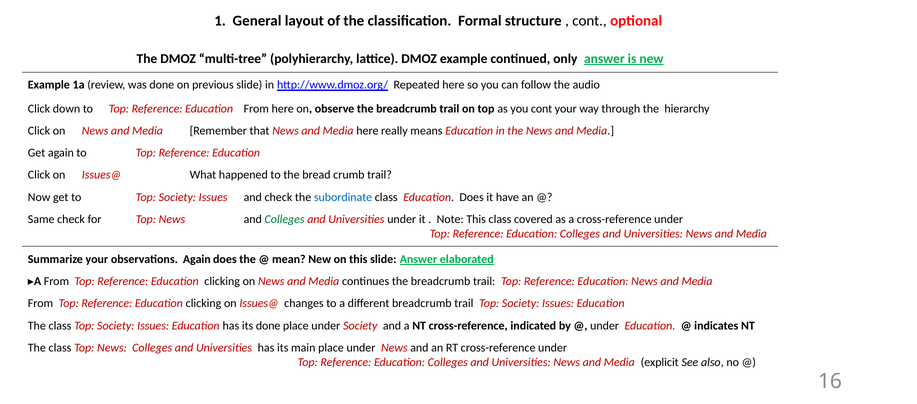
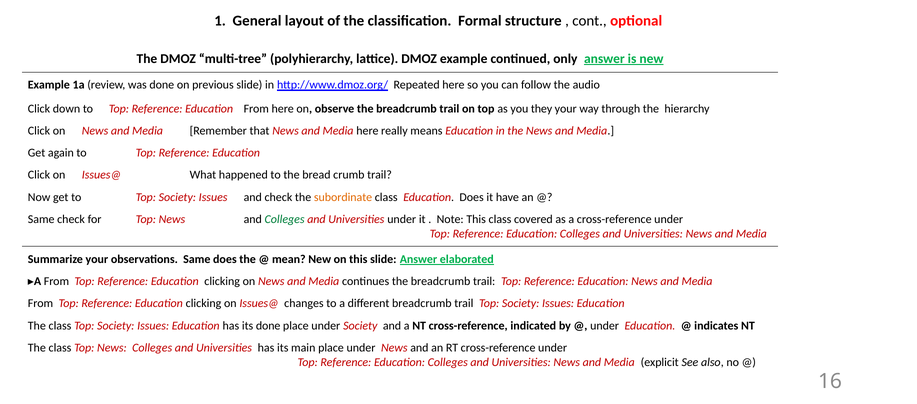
you cont: cont -> they
subordinate colour: blue -> orange
observations Again: Again -> Same
